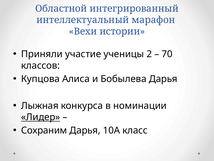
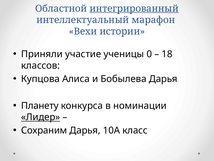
интегрированный underline: none -> present
2: 2 -> 0
70: 70 -> 18
Лыжная: Лыжная -> Планету
